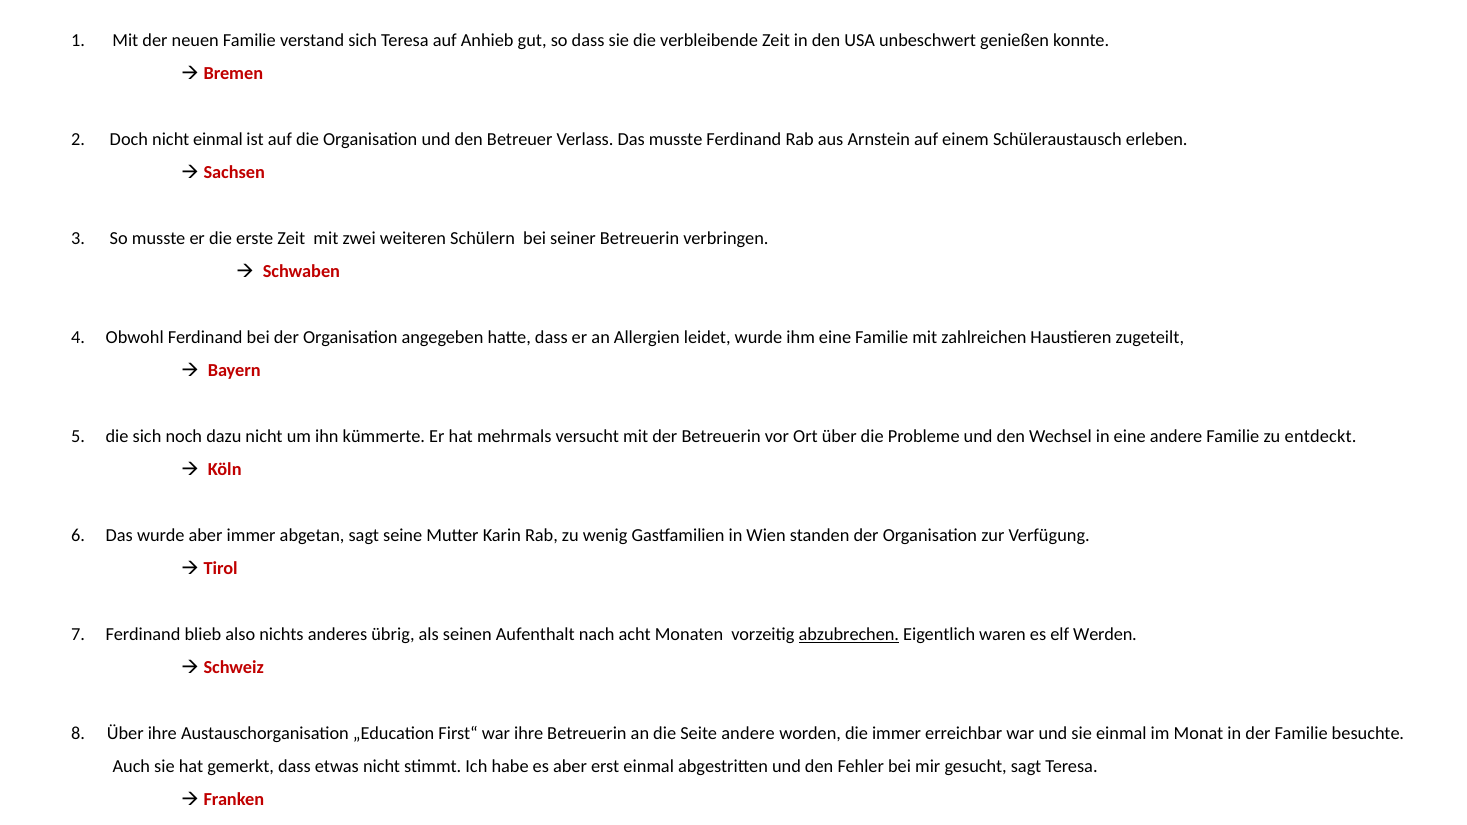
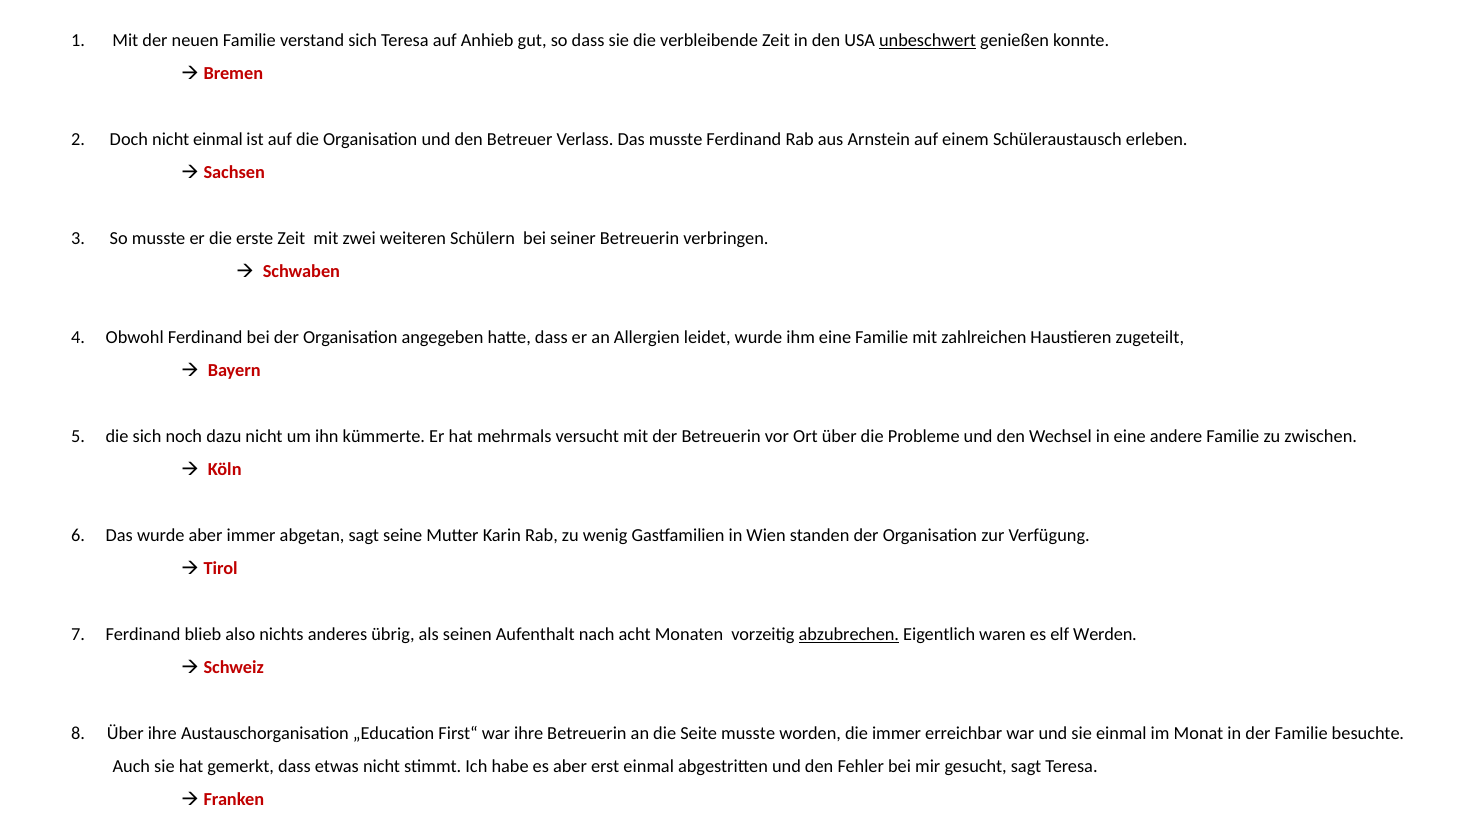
unbeschwert underline: none -> present
entdeckt: entdeckt -> zwischen
Seite andere: andere -> musste
